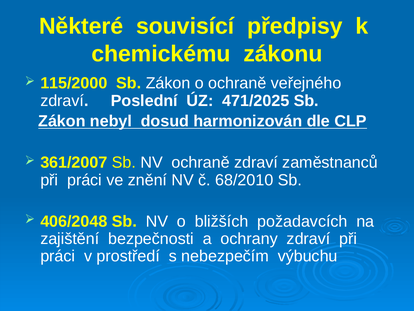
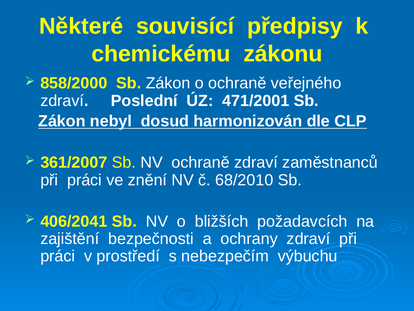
115/2000: 115/2000 -> 858/2000
471/2025: 471/2025 -> 471/2001
406/2048: 406/2048 -> 406/2041
